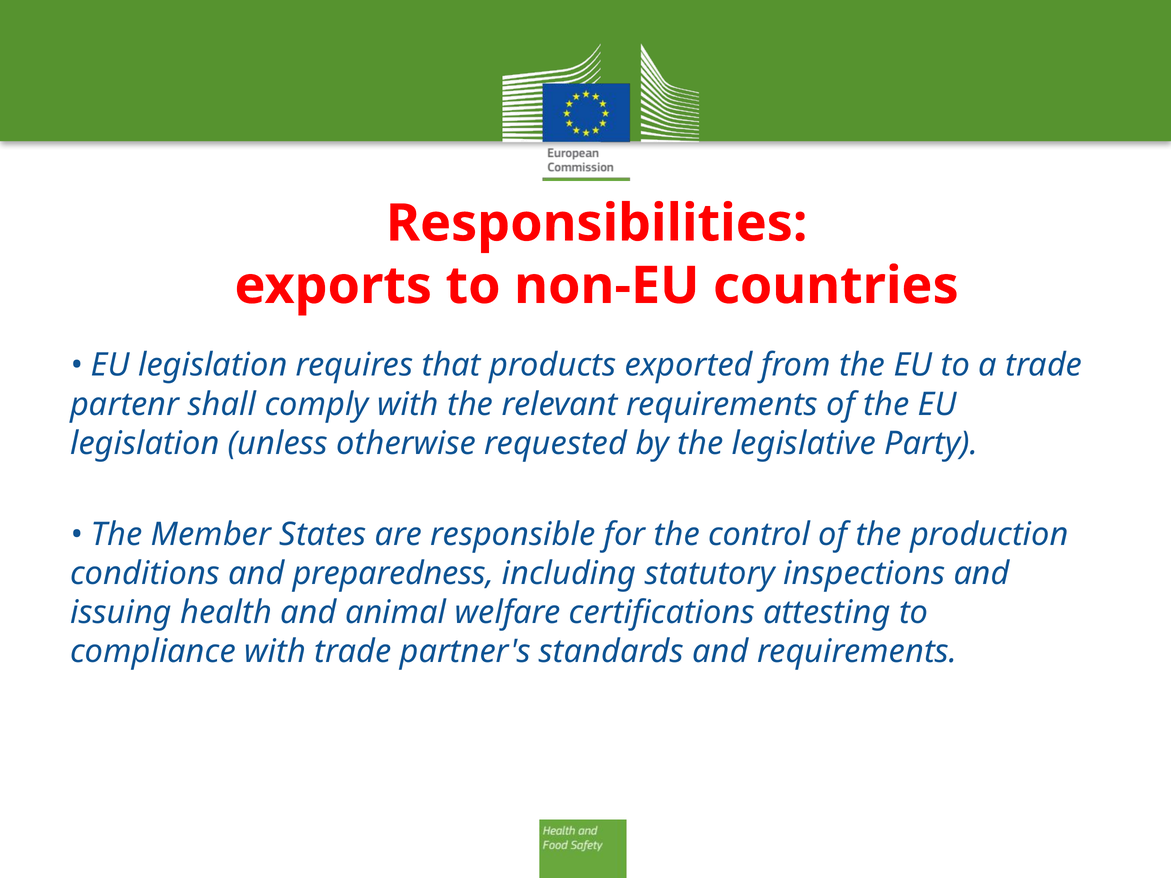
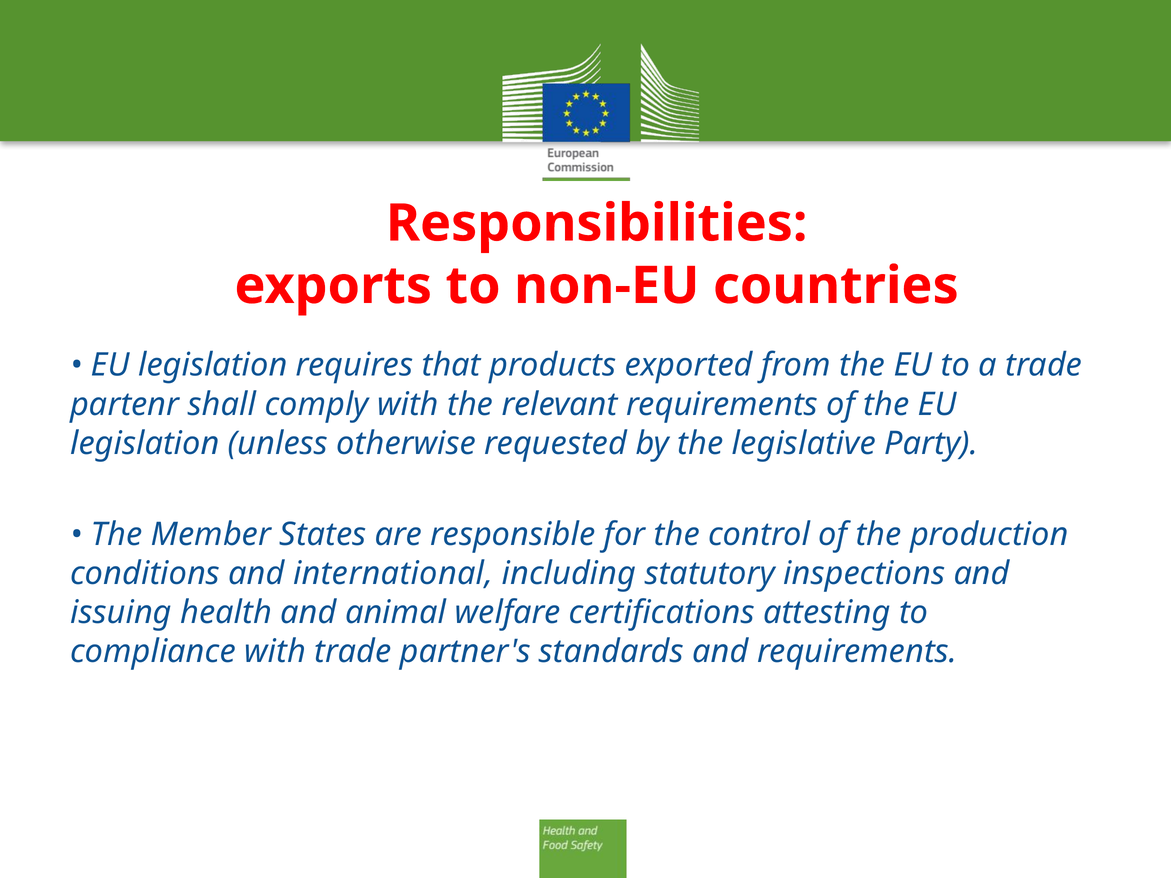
preparedness: preparedness -> international
